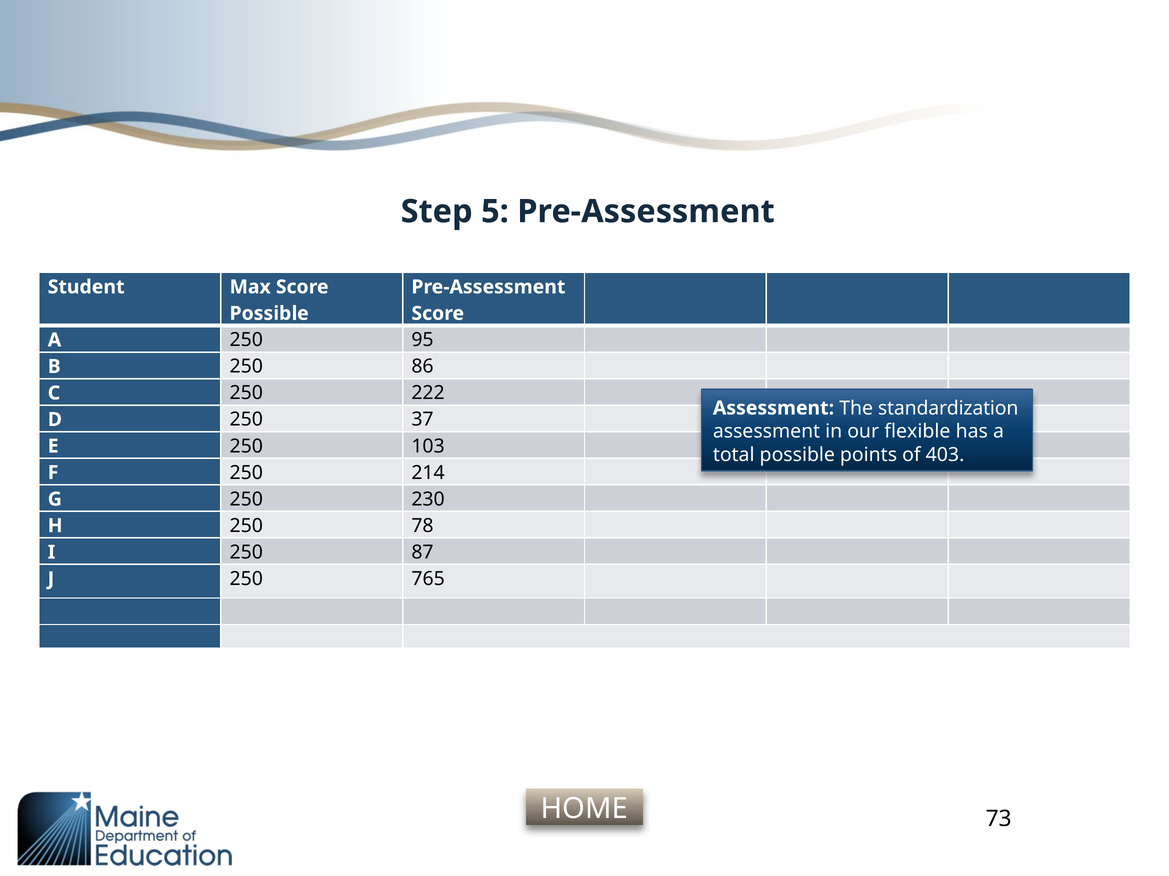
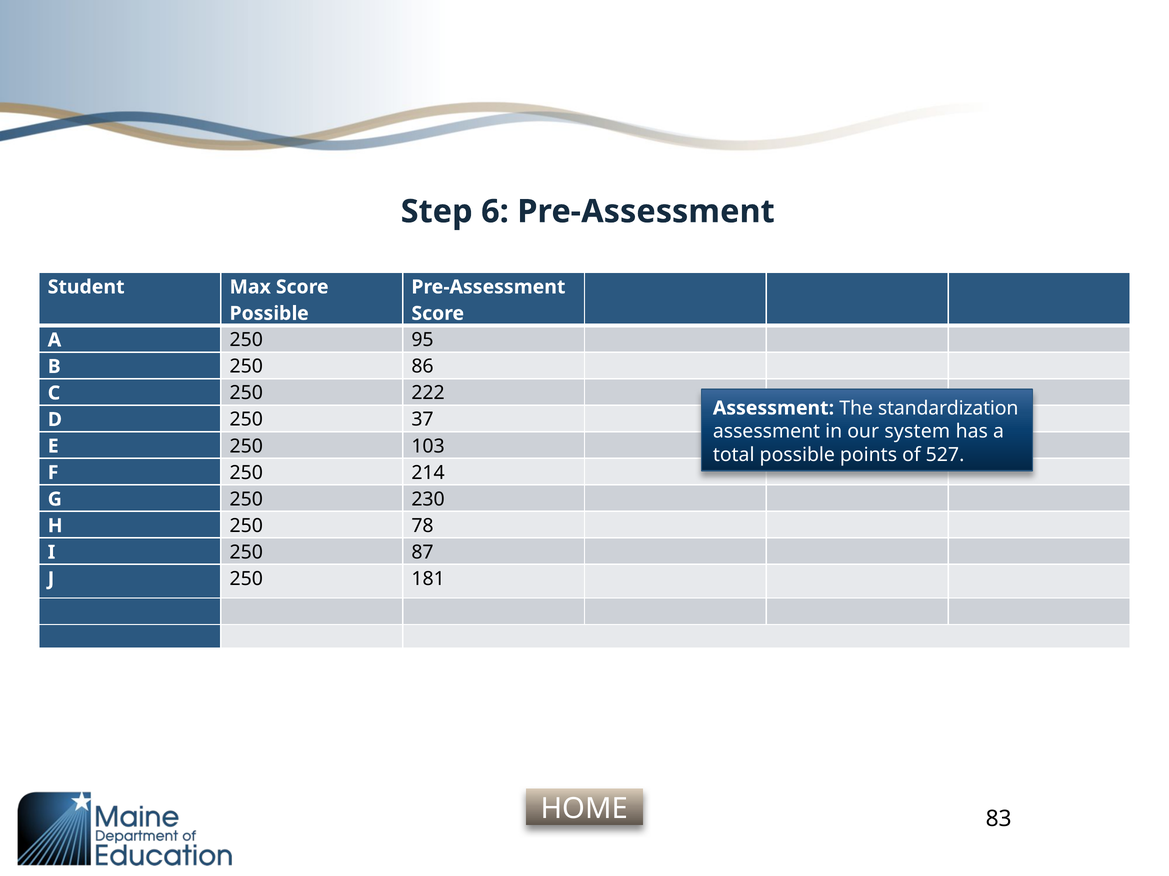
5: 5 -> 6
flexible: flexible -> system
403: 403 -> 527
765: 765 -> 181
73: 73 -> 83
